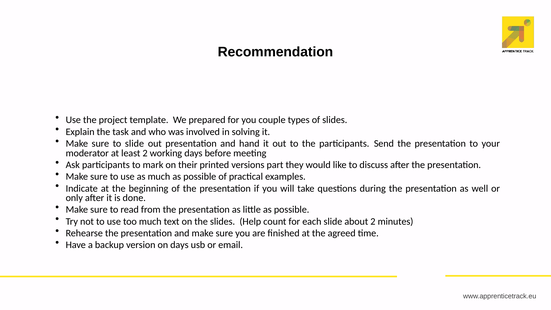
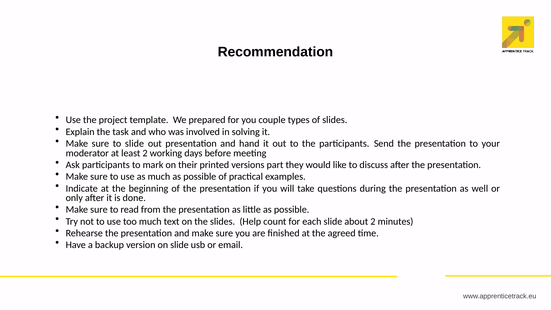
on days: days -> slide
